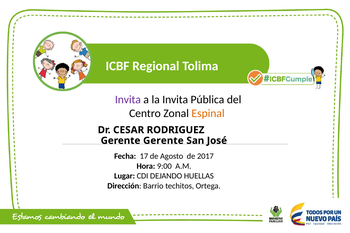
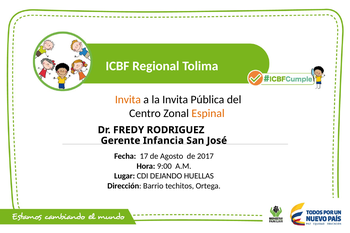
Invita at (128, 100) colour: purple -> orange
CESAR: CESAR -> FREDY
Gerente Gerente: Gerente -> Infancia
